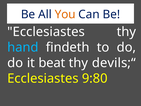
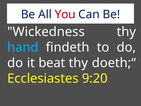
You colour: orange -> red
Ecclesiastes at (46, 32): Ecclesiastes -> Wickedness
devils;“: devils;“ -> doeth;“
9:80: 9:80 -> 9:20
